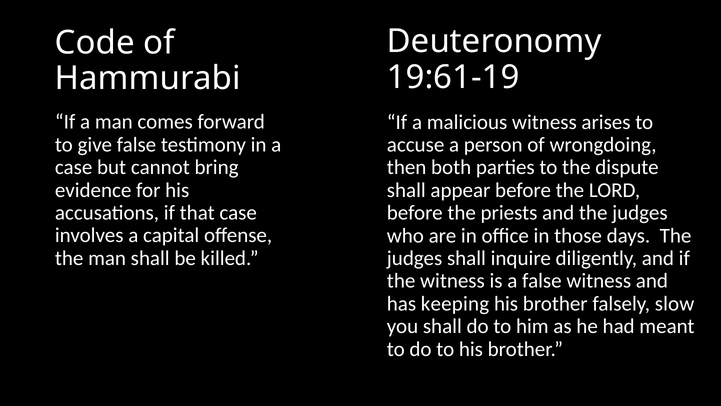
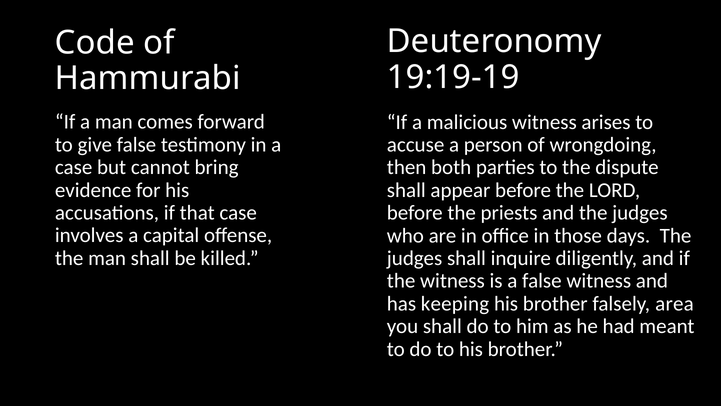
19:61-19: 19:61-19 -> 19:19-19
slow: slow -> area
